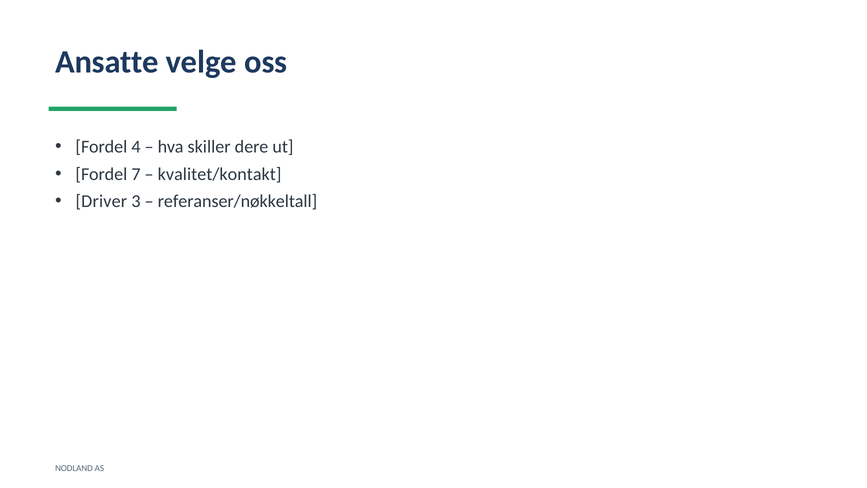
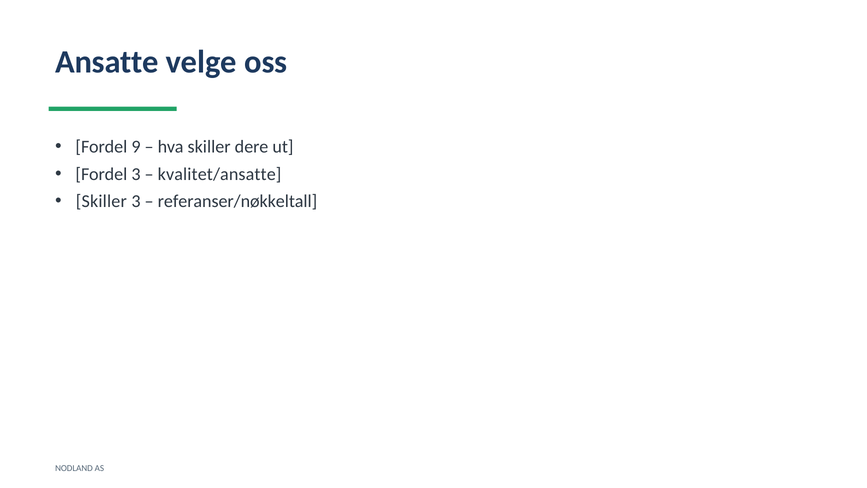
4: 4 -> 9
Fordel 7: 7 -> 3
kvalitet/kontakt: kvalitet/kontakt -> kvalitet/ansatte
Driver at (101, 201): Driver -> Skiller
